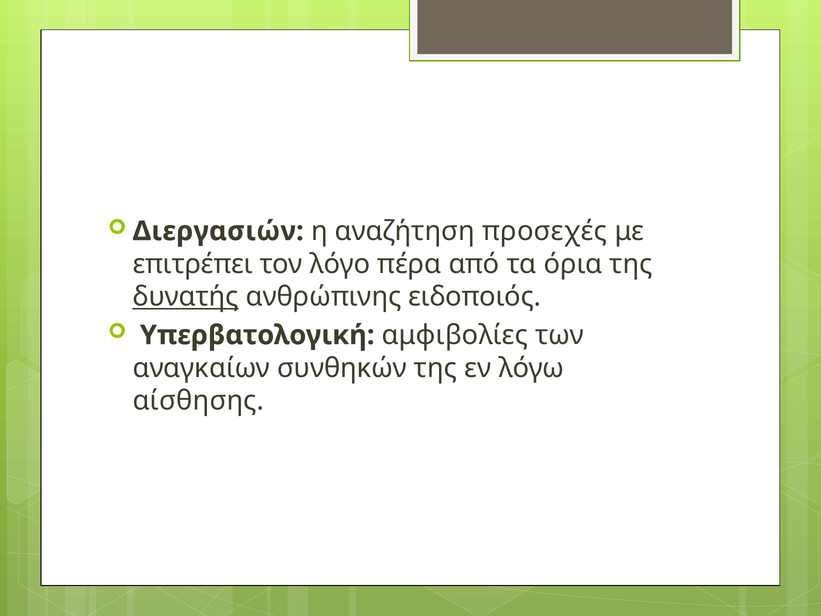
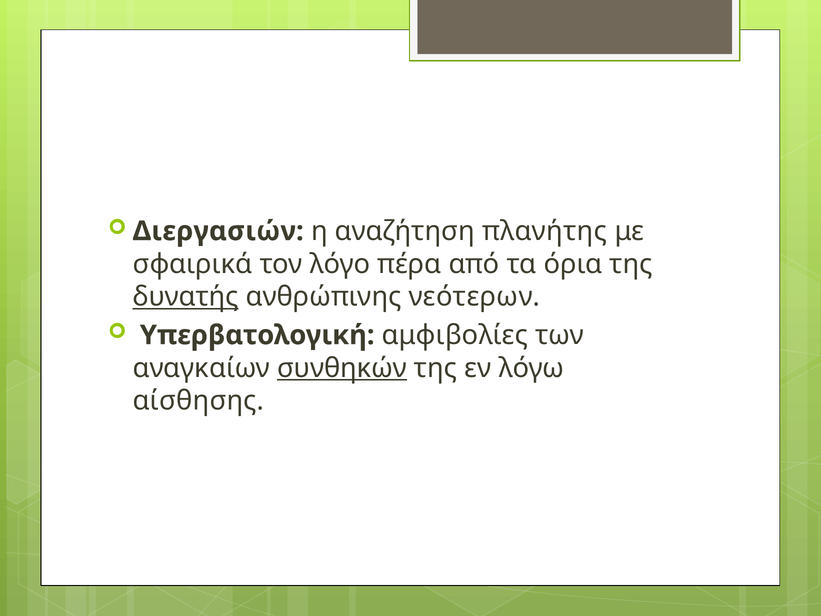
προσεχές: προσεχές -> πλανήτης
επιτρέπει: επιτρέπει -> σφαιρικά
ειδοποιός: ειδοποιός -> νεότερων
συνθηκών underline: none -> present
